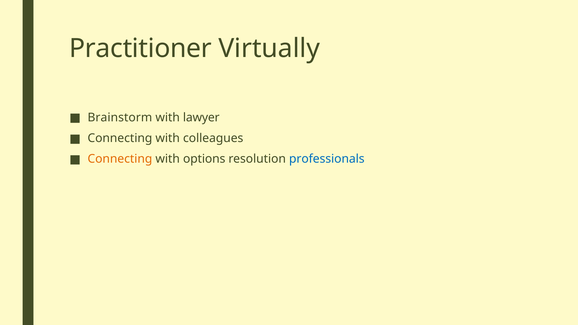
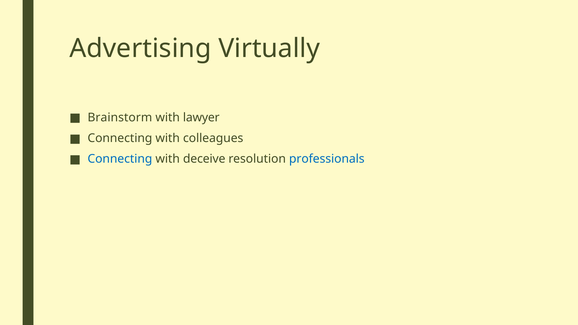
Practitioner: Practitioner -> Advertising
Connecting at (120, 159) colour: orange -> blue
options: options -> deceive
